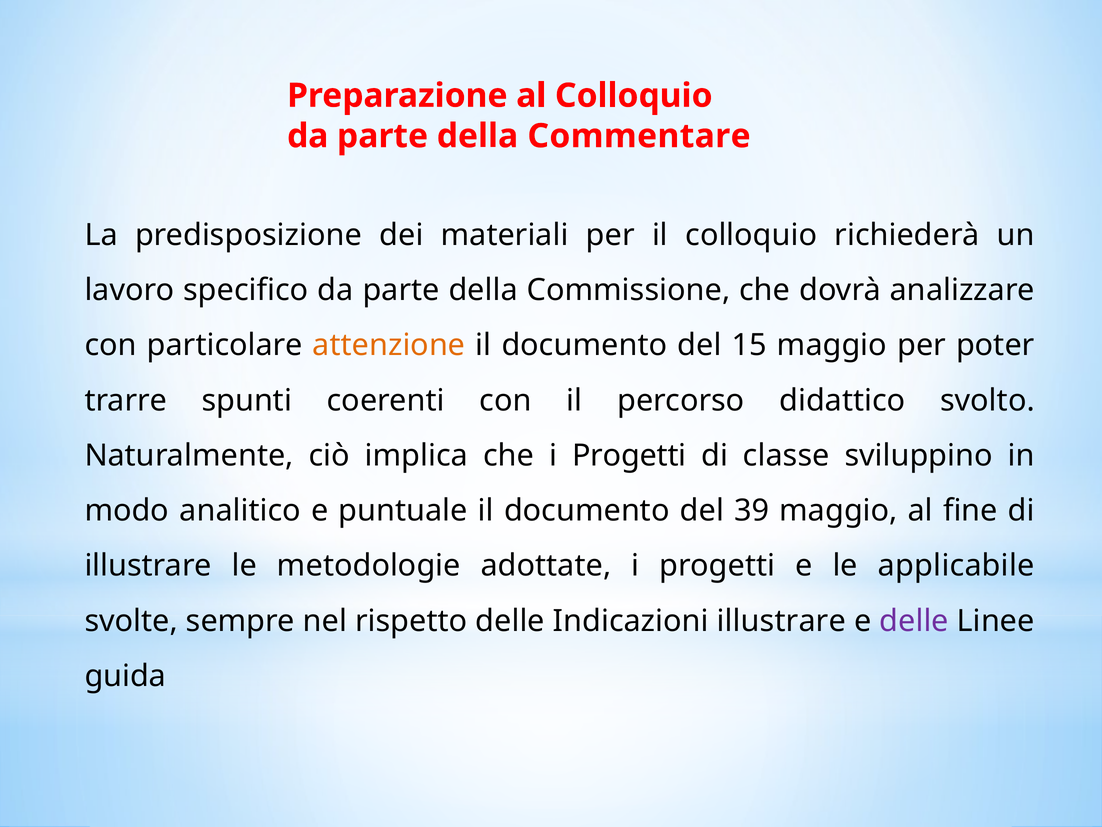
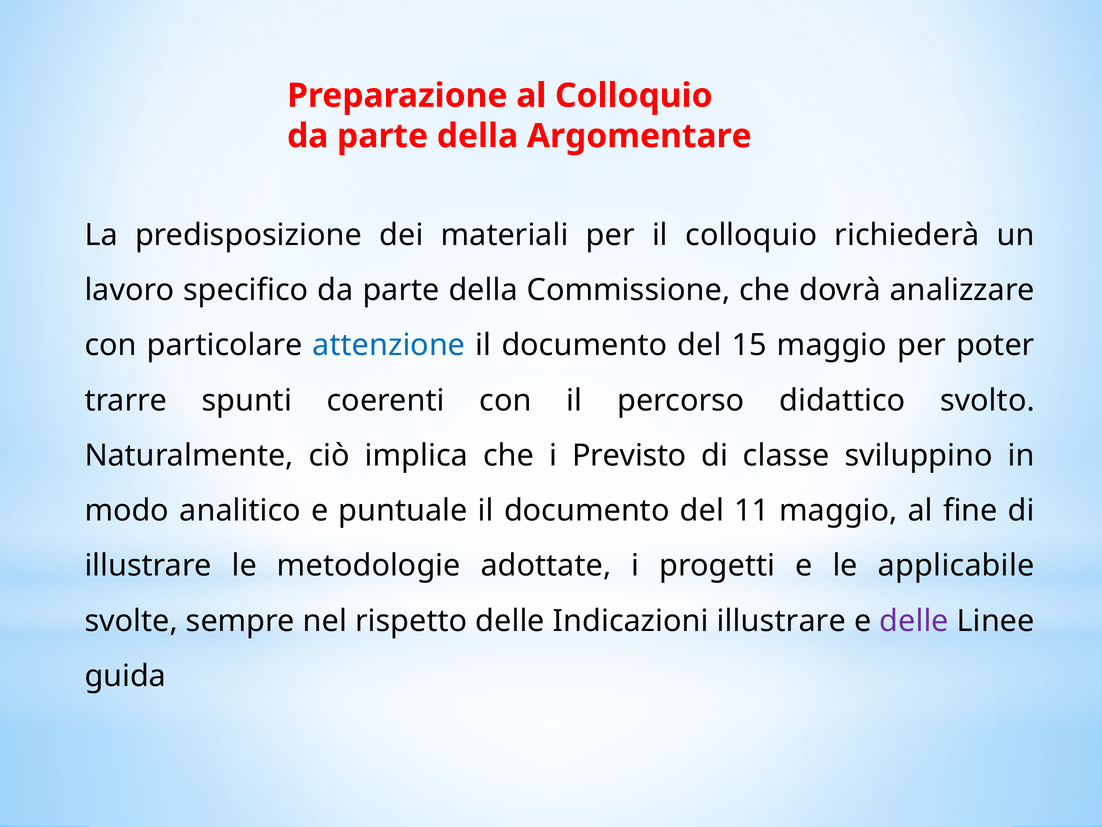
Commentare: Commentare -> Argomentare
attenzione colour: orange -> blue
che i Progetti: Progetti -> Previsto
39: 39 -> 11
